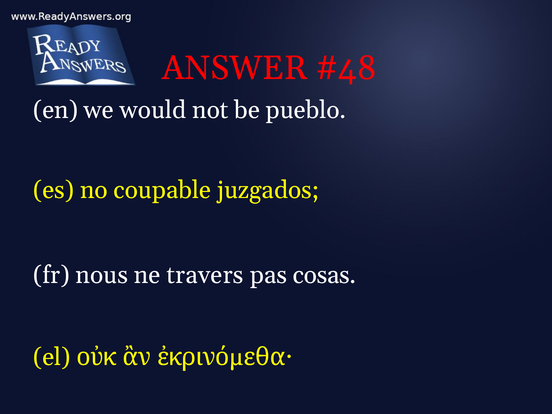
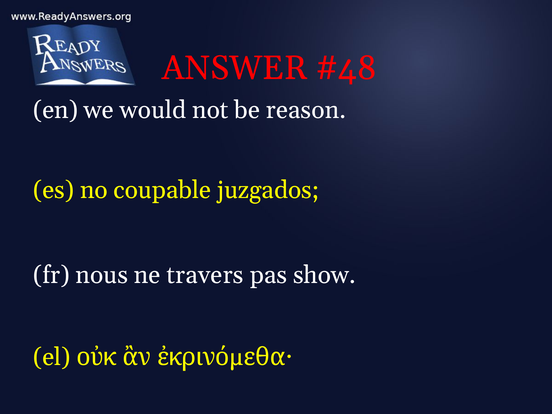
pueblo: pueblo -> reason
cosas: cosas -> show
